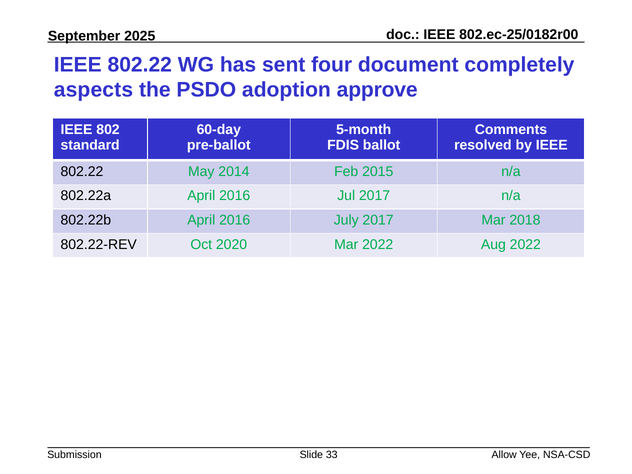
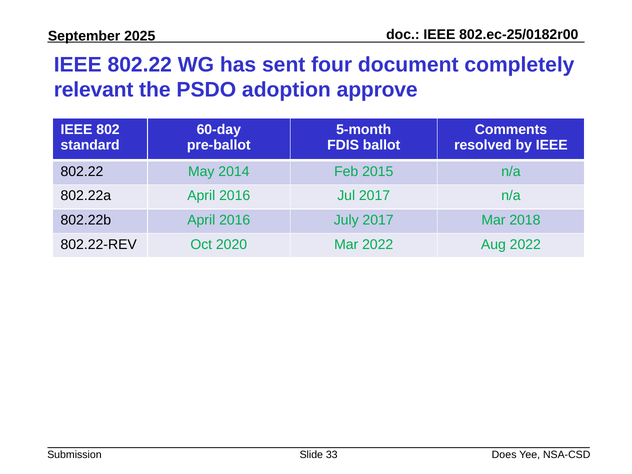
aspects: aspects -> relevant
Allow: Allow -> Does
